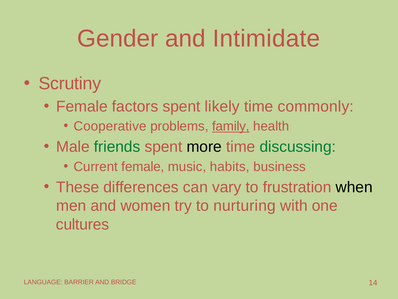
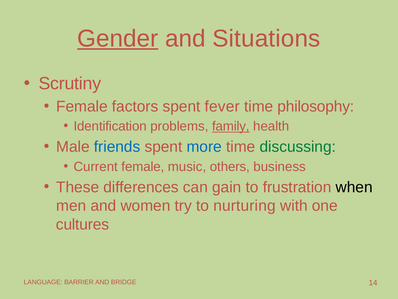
Gender underline: none -> present
Intimidate: Intimidate -> Situations
likely: likely -> fever
commonly: commonly -> philosophy
Cooperative: Cooperative -> Identification
friends colour: green -> blue
more colour: black -> blue
habits: habits -> others
vary: vary -> gain
